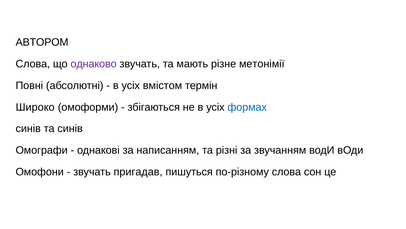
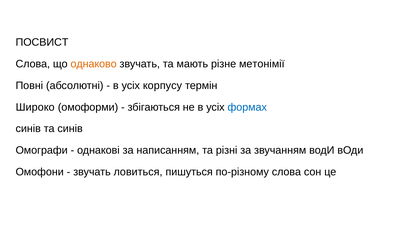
АВТОРОМ: АВТОРОМ -> ПОСВИСТ
однаково colour: purple -> orange
вмістом: вмістом -> корпусу
пригадав: пригадав -> ловиться
